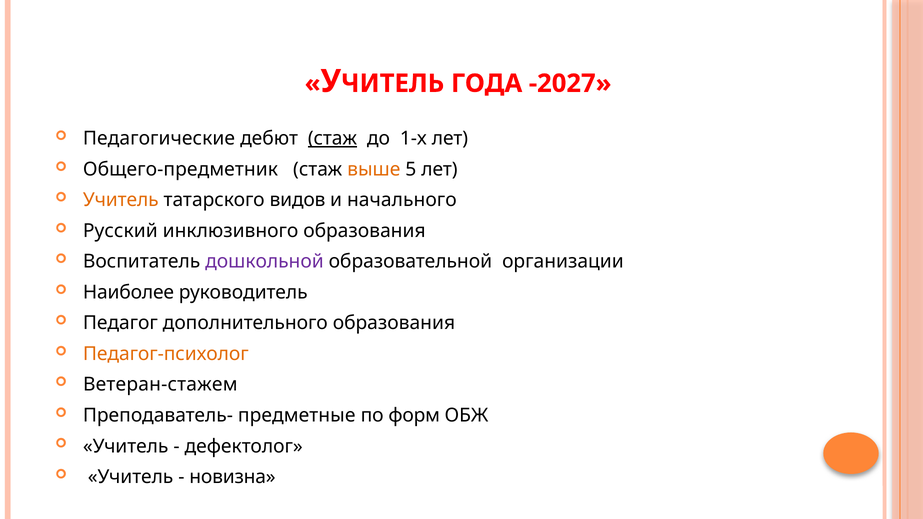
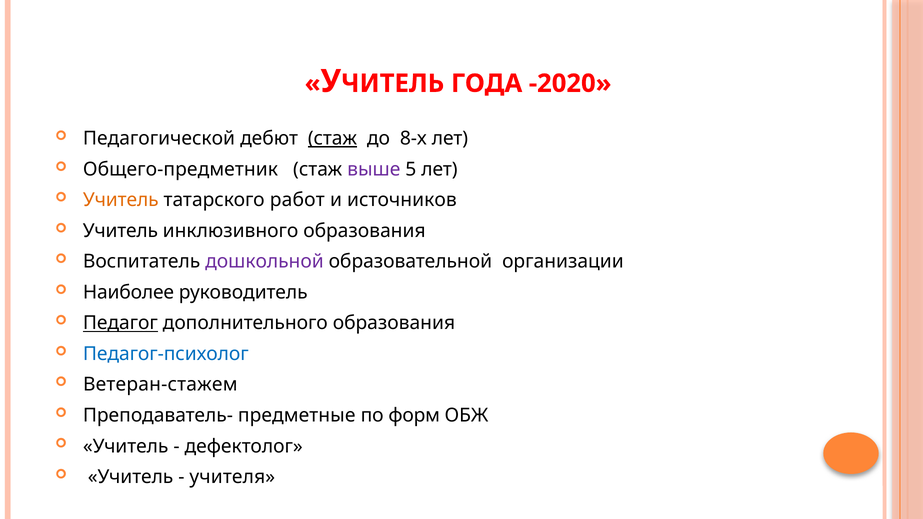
-2027: -2027 -> -2020
Педагогические: Педагогические -> Педагогической
1-х: 1-х -> 8-х
выше colour: orange -> purple
видов: видов -> работ
начального: начального -> источников
Русский at (120, 231): Русский -> Учитель
Педагог underline: none -> present
Педагог-психолог colour: orange -> blue
новизна: новизна -> учителя
